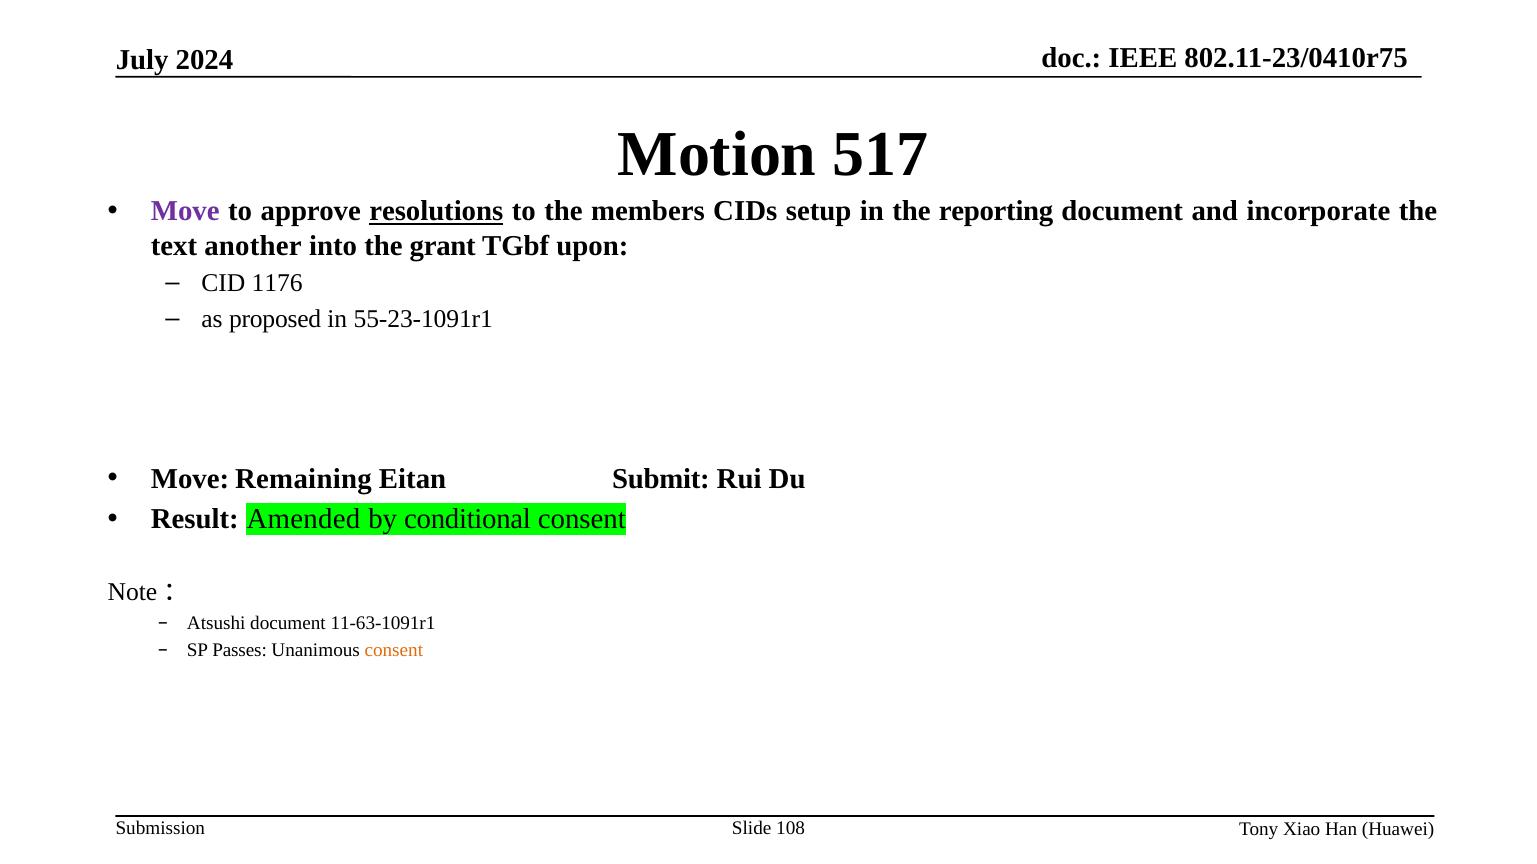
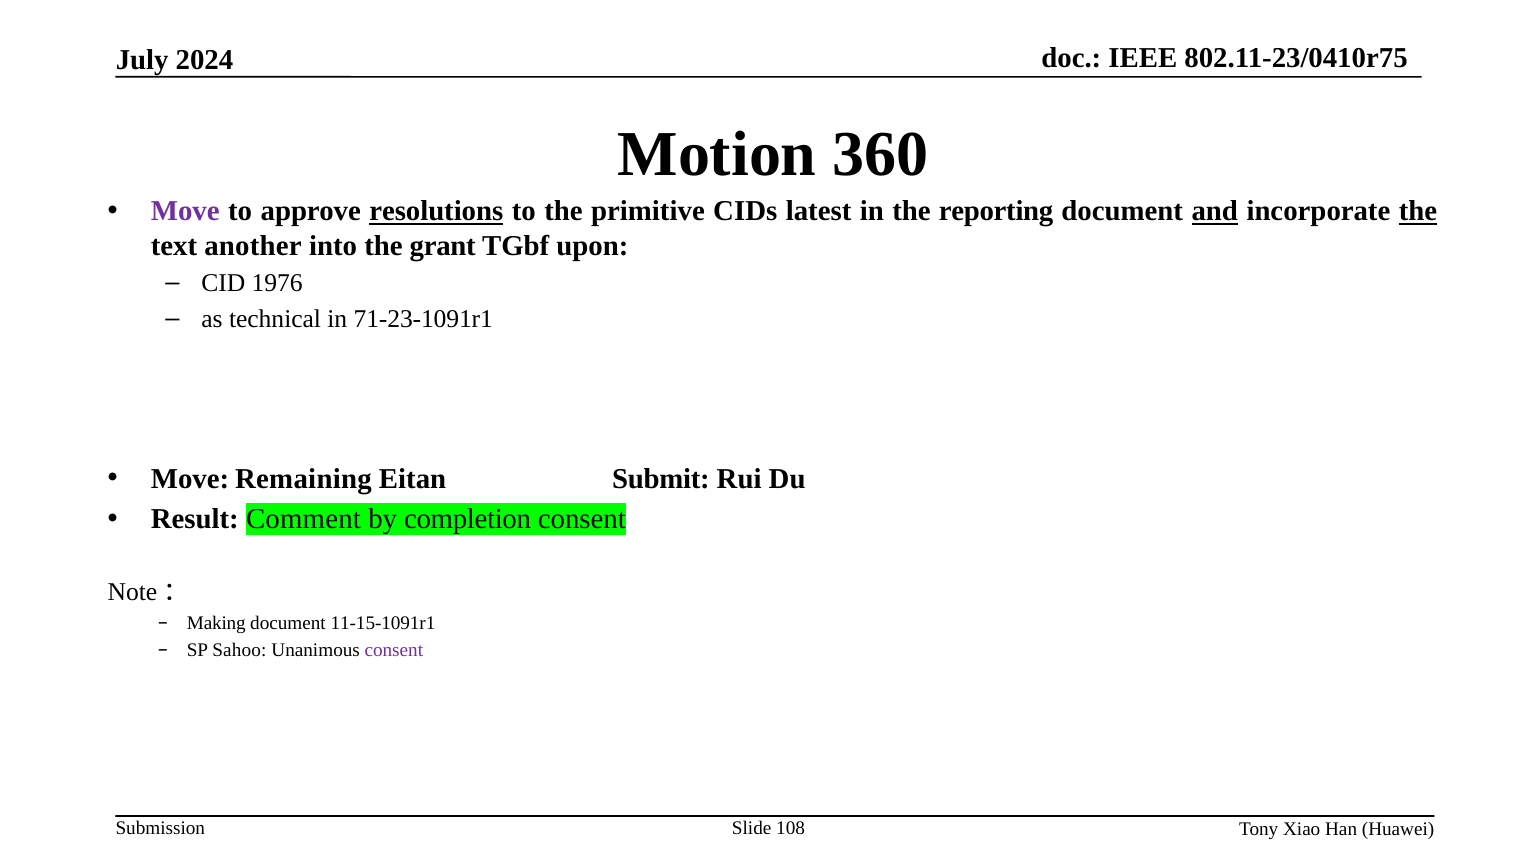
517: 517 -> 360
members: members -> primitive
setup: setup -> latest
and underline: none -> present
the at (1418, 211) underline: none -> present
1176: 1176 -> 1976
proposed: proposed -> technical
55-23-1091r1: 55-23-1091r1 -> 71-23-1091r1
Amended: Amended -> Comment
conditional: conditional -> completion
Atsushi: Atsushi -> Making
11-63-1091r1: 11-63-1091r1 -> 11-15-1091r1
Passes: Passes -> Sahoo
consent at (394, 650) colour: orange -> purple
